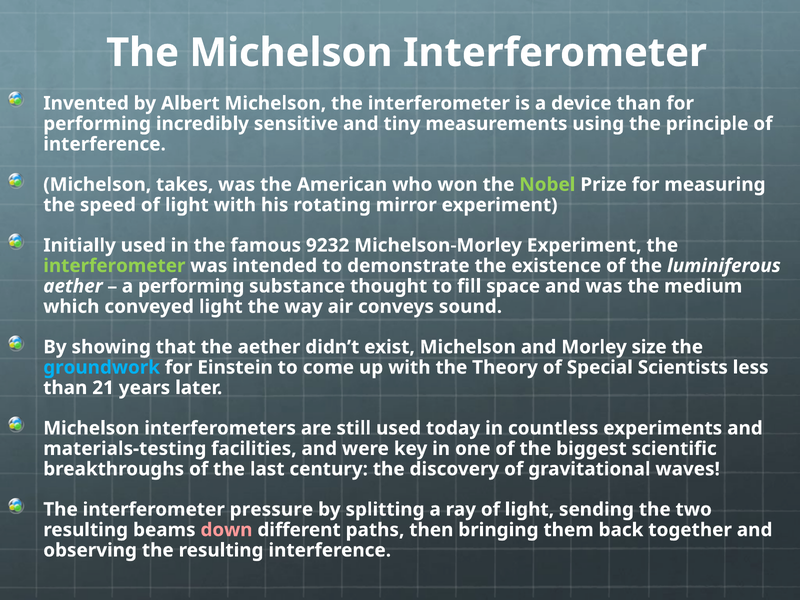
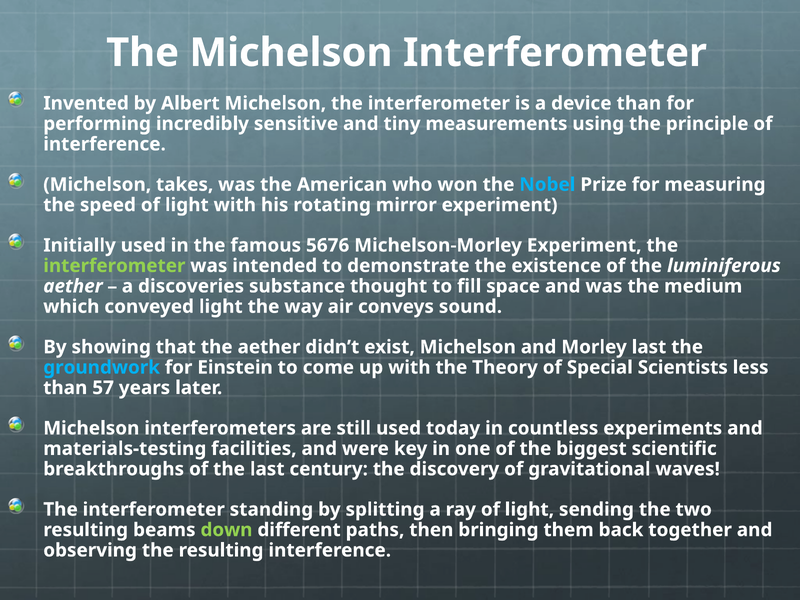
Nobel colour: light green -> light blue
9232: 9232 -> 5676
a performing: performing -> discoveries
Morley size: size -> last
21: 21 -> 57
pressure: pressure -> standing
down colour: pink -> light green
